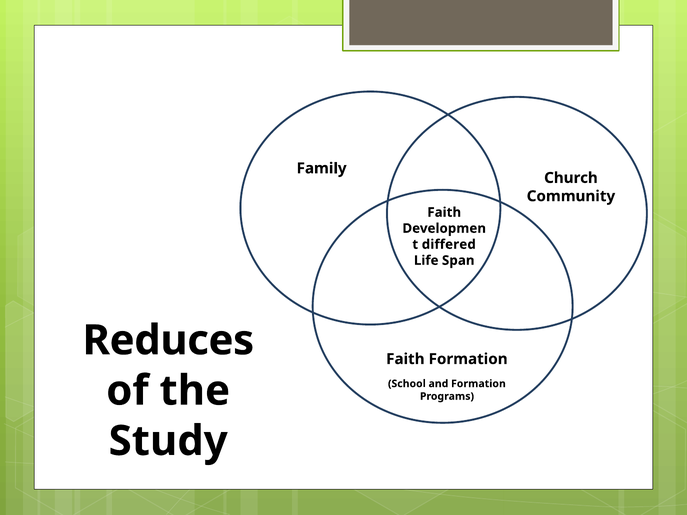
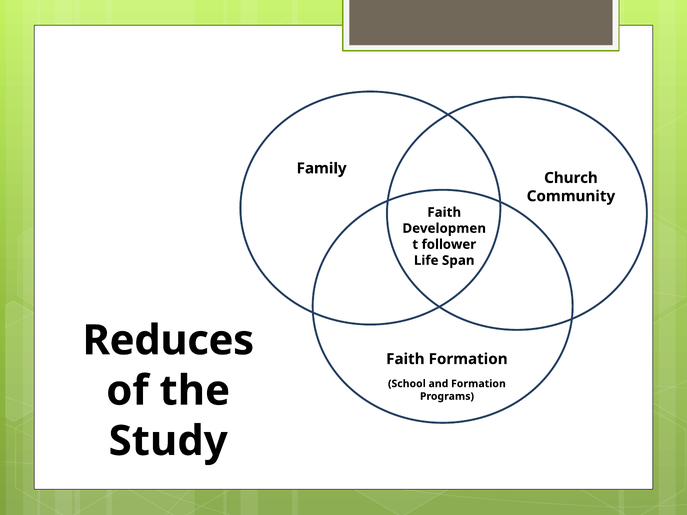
differed: differed -> follower
